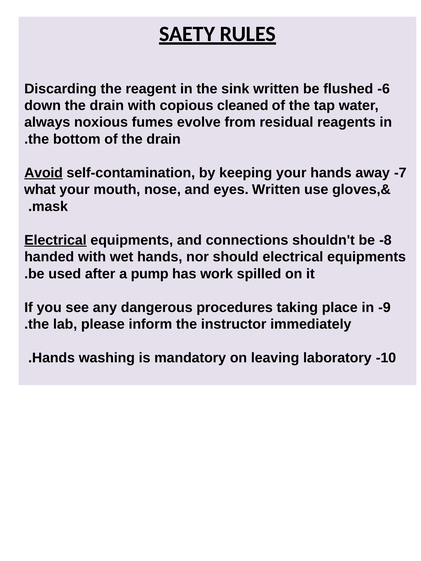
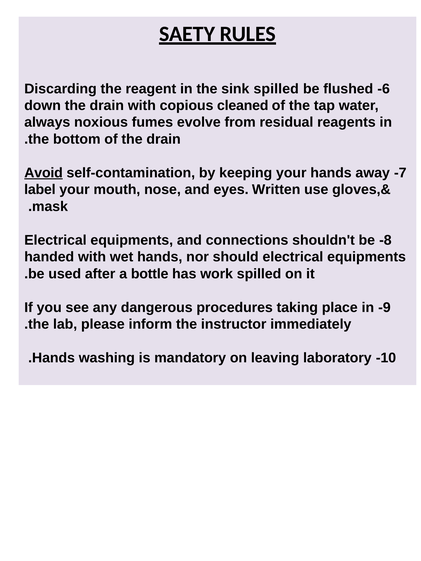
sink written: written -> spilled
what: what -> label
Electrical at (55, 240) underline: present -> none
pump: pump -> bottle
